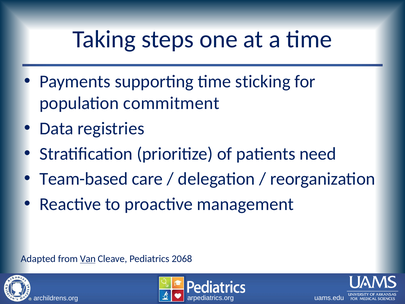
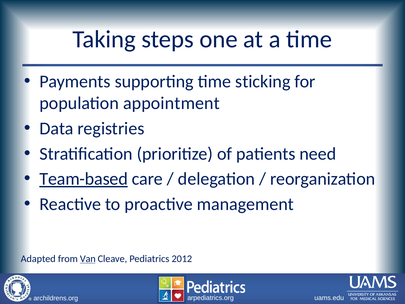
commitment: commitment -> appointment
Team-based underline: none -> present
2068: 2068 -> 2012
